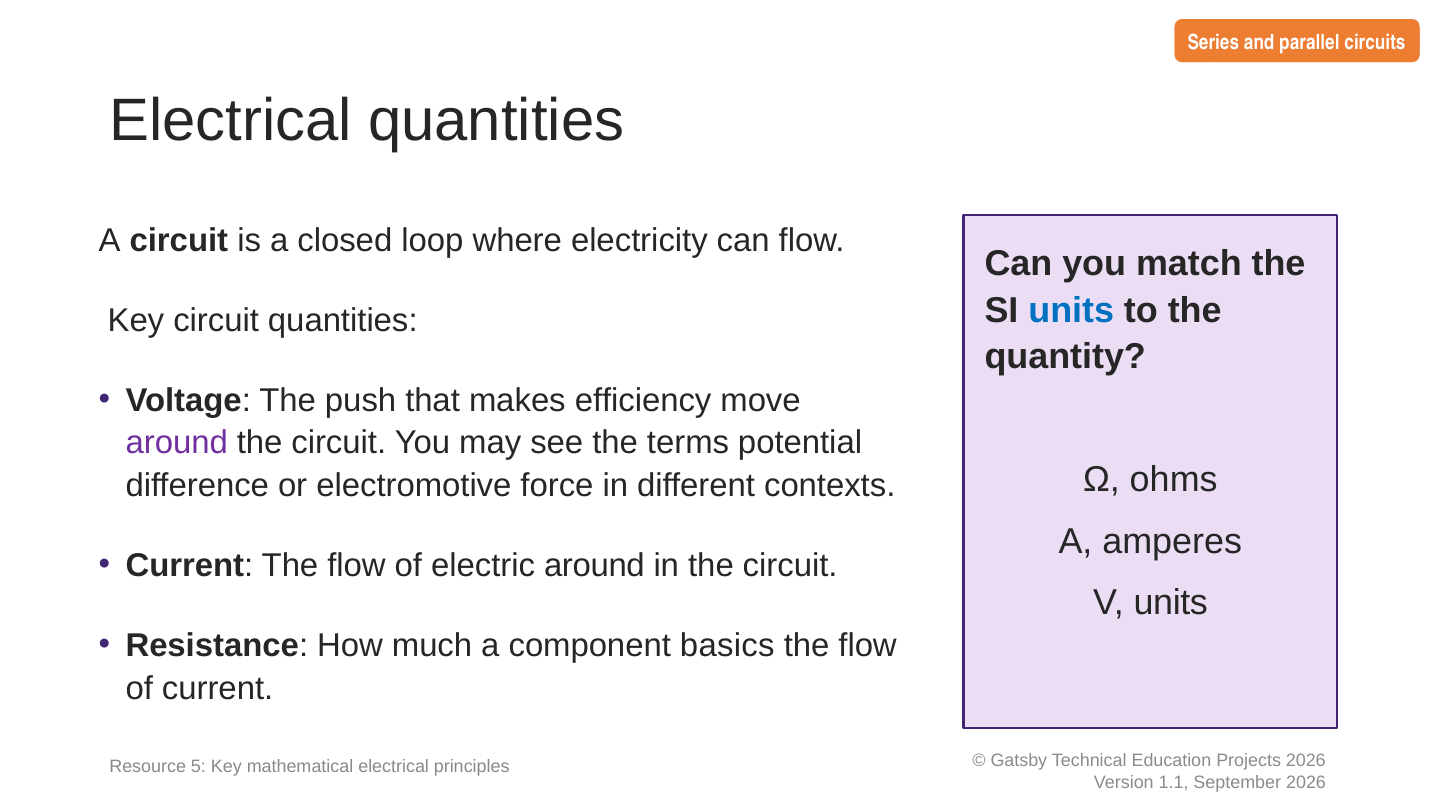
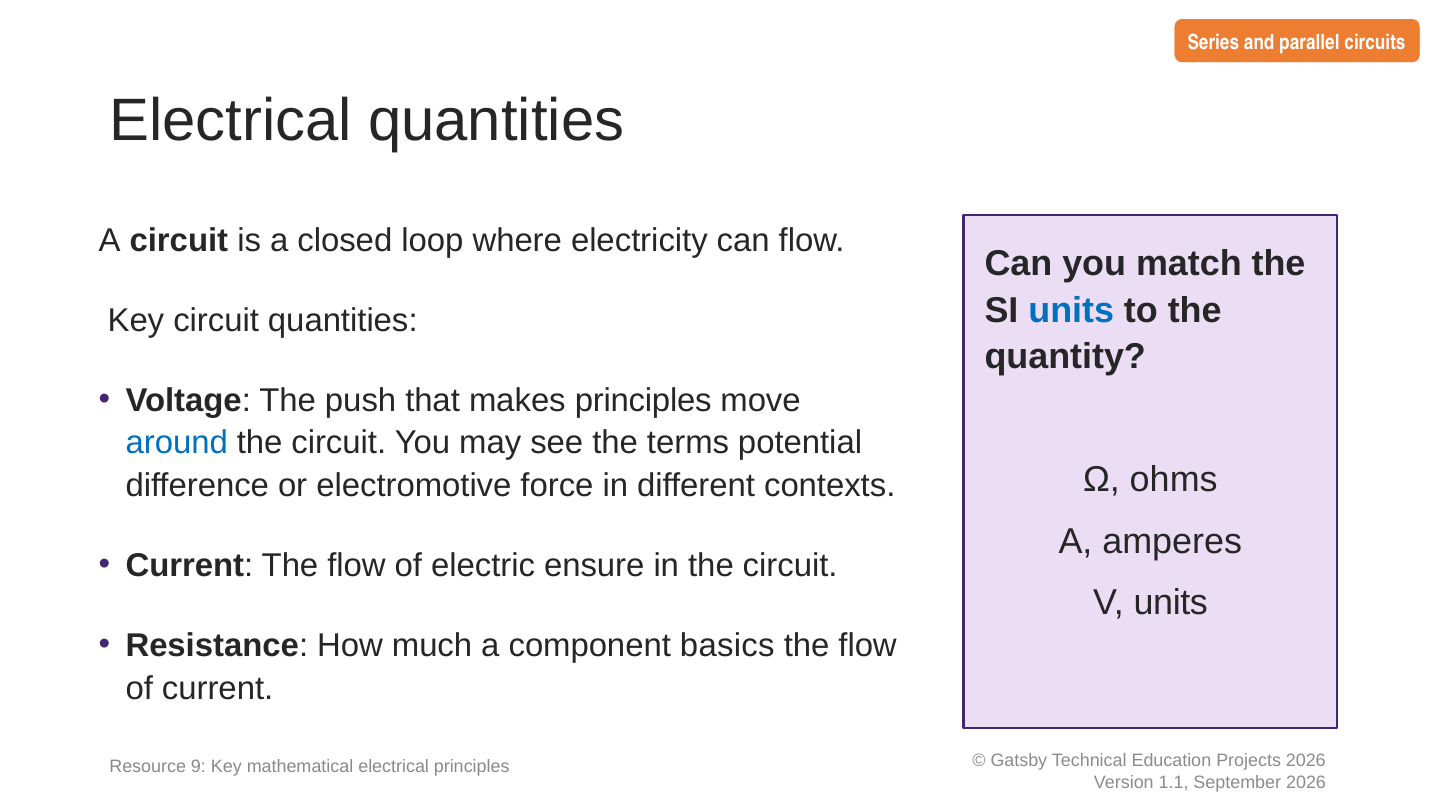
makes efficiency: efficiency -> principles
around at (177, 443) colour: purple -> blue
electric around: around -> ensure
5: 5 -> 9
